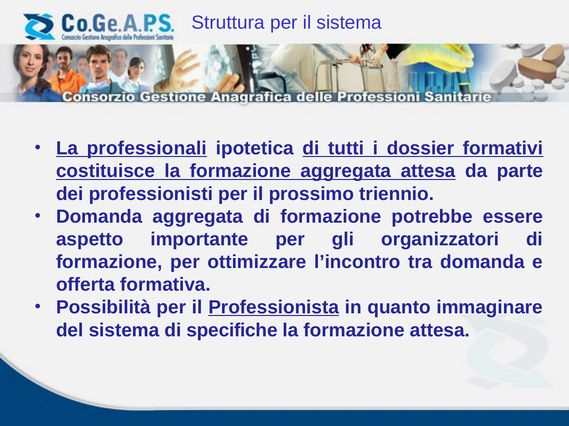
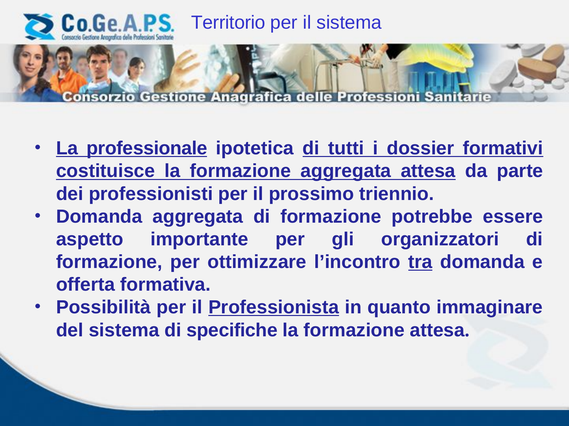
Struttura: Struttura -> Territorio
professionali: professionali -> professionale
tra underline: none -> present
